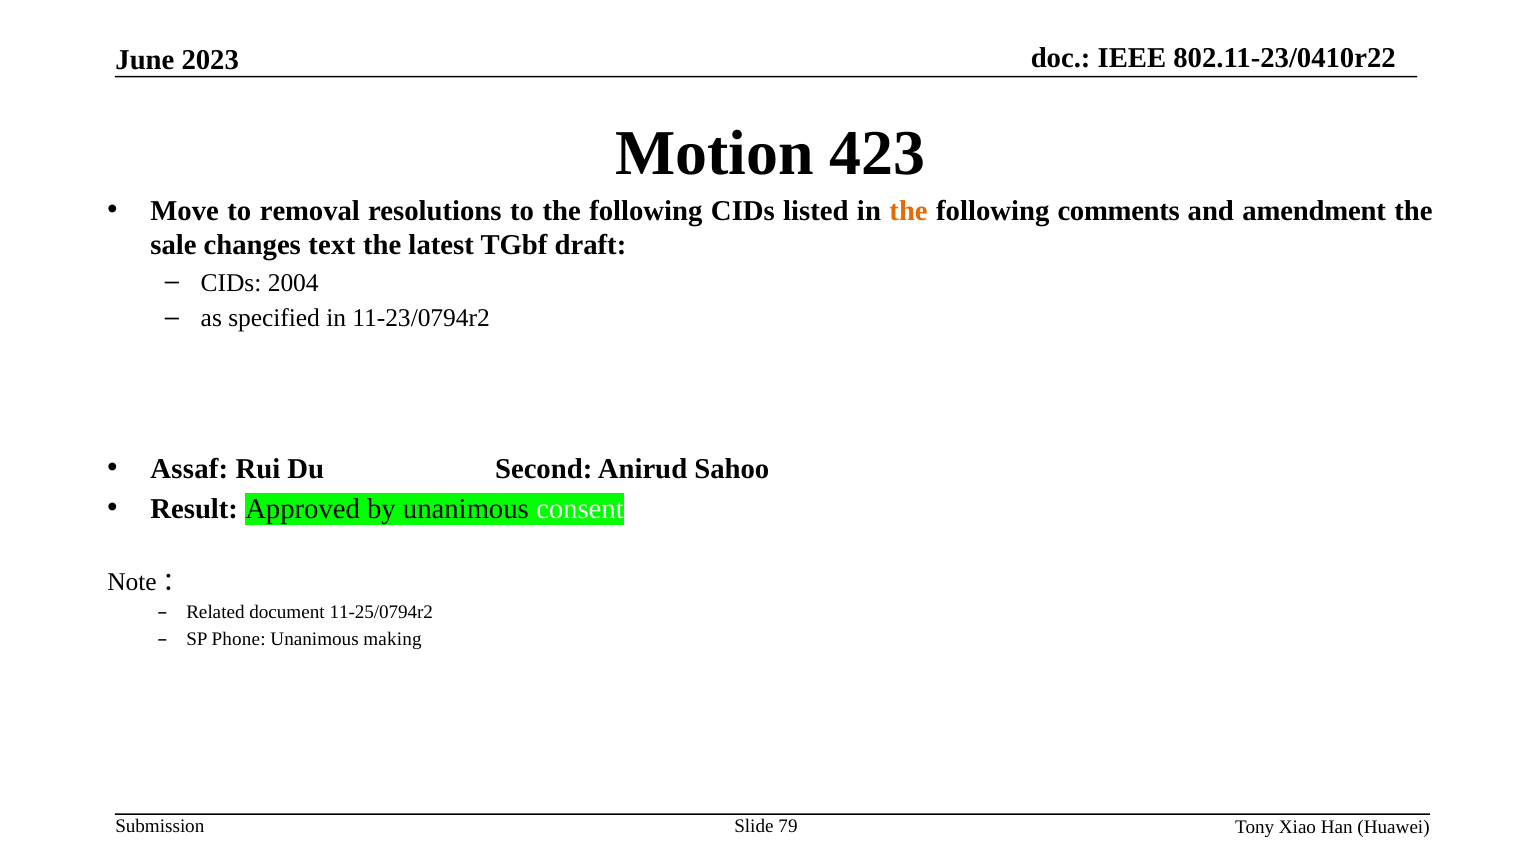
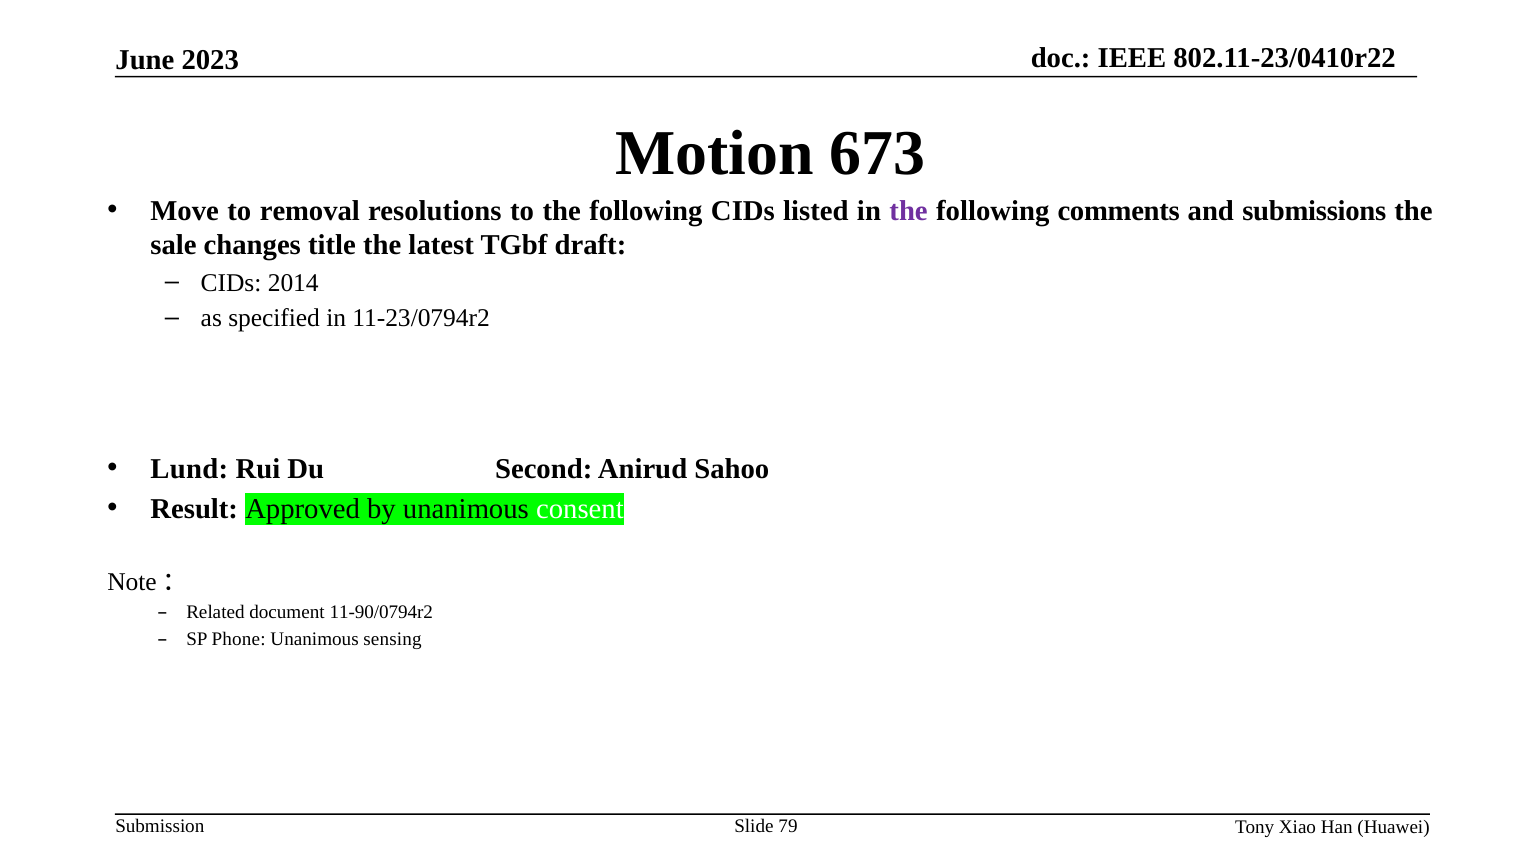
423: 423 -> 673
the at (909, 211) colour: orange -> purple
amendment: amendment -> submissions
text: text -> title
2004: 2004 -> 2014
Assaf: Assaf -> Lund
11-25/0794r2: 11-25/0794r2 -> 11-90/0794r2
making: making -> sensing
